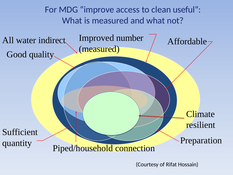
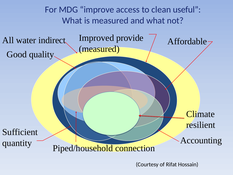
number: number -> provide
Preparation: Preparation -> Accounting
